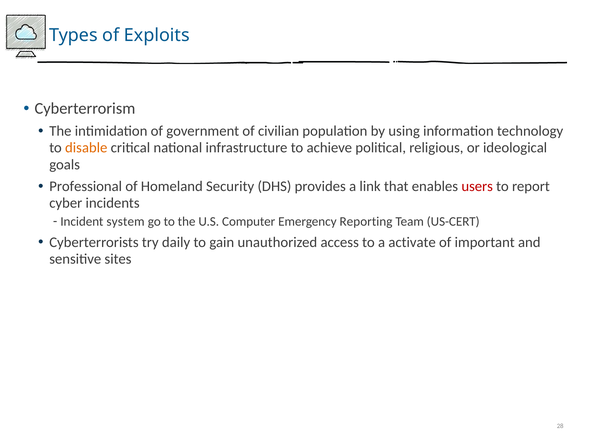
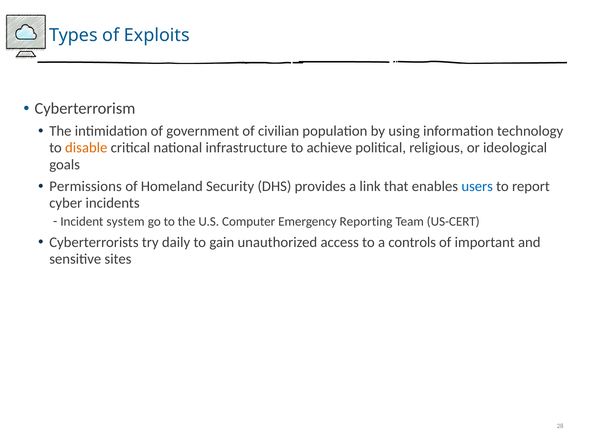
Professional: Professional -> Permissions
users colour: red -> blue
activate: activate -> controls
